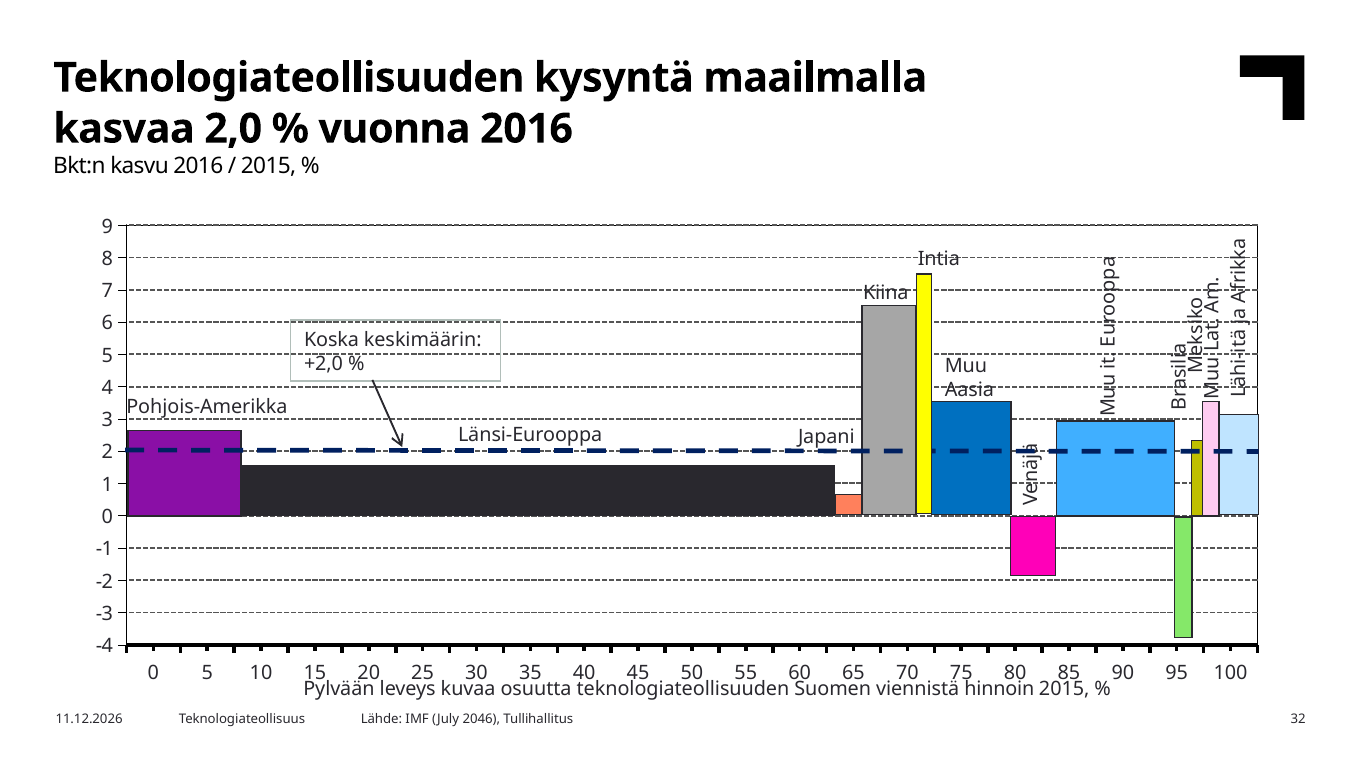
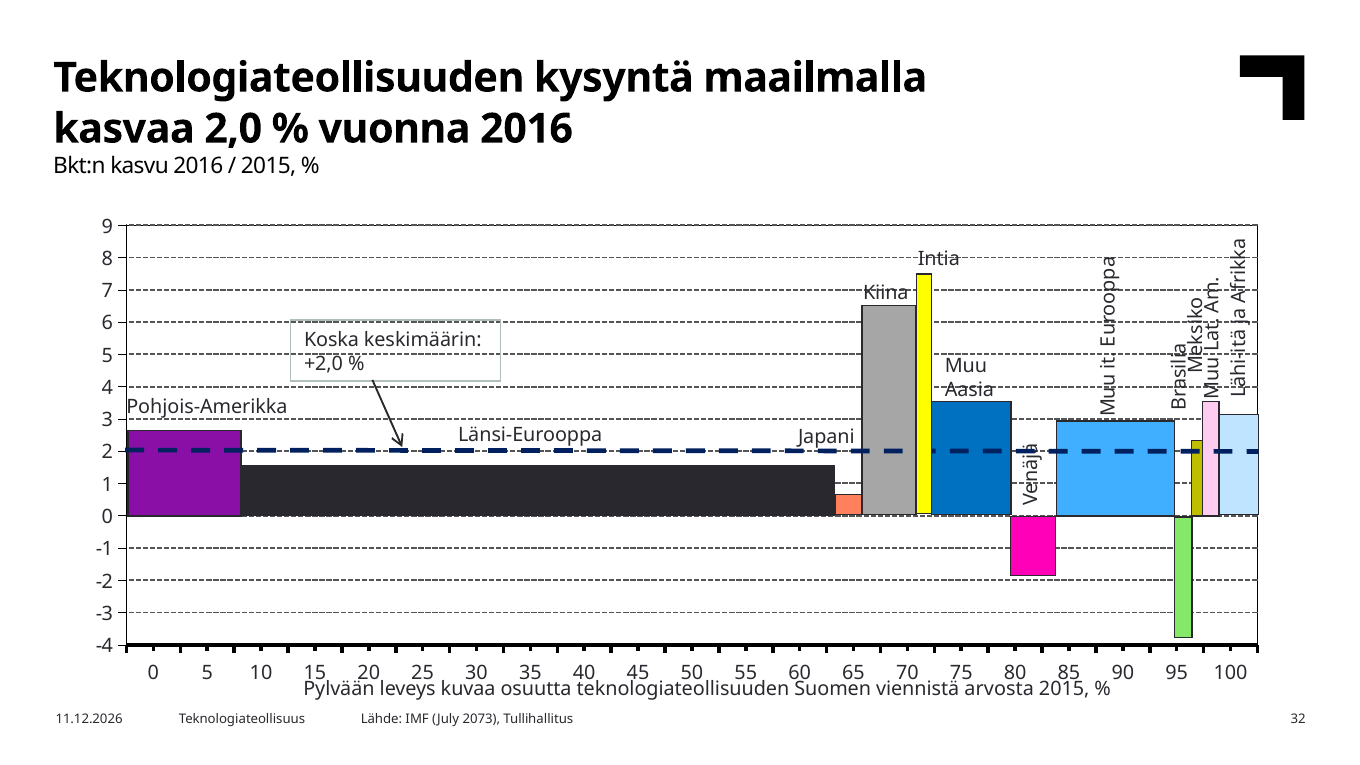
hinnoin: hinnoin -> arvosta
2046: 2046 -> 2073
